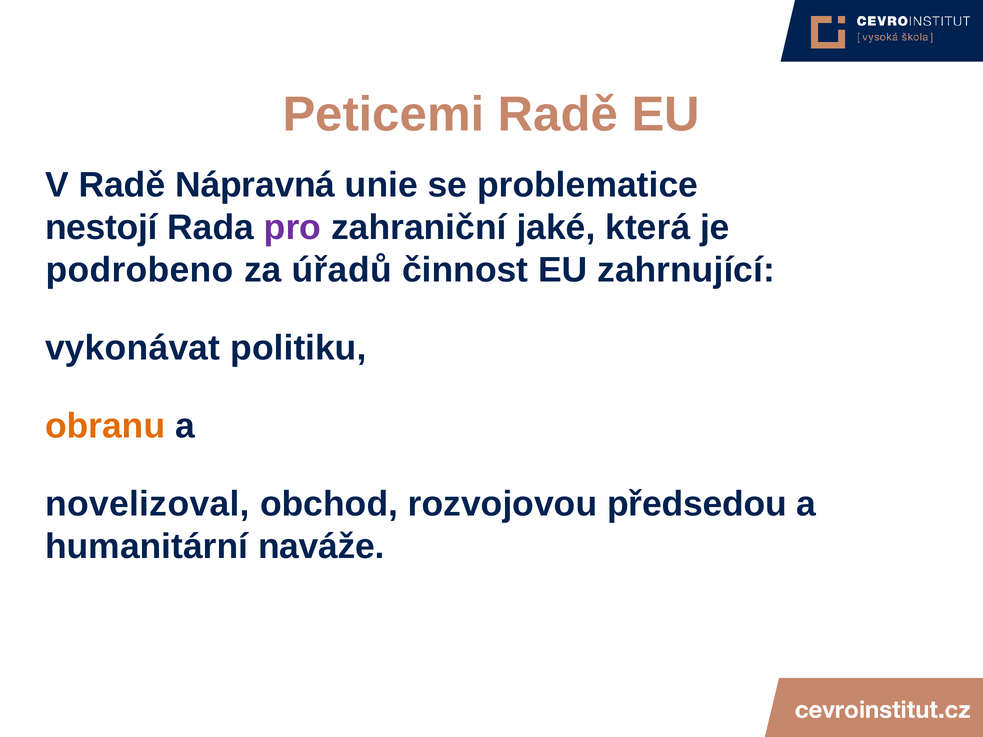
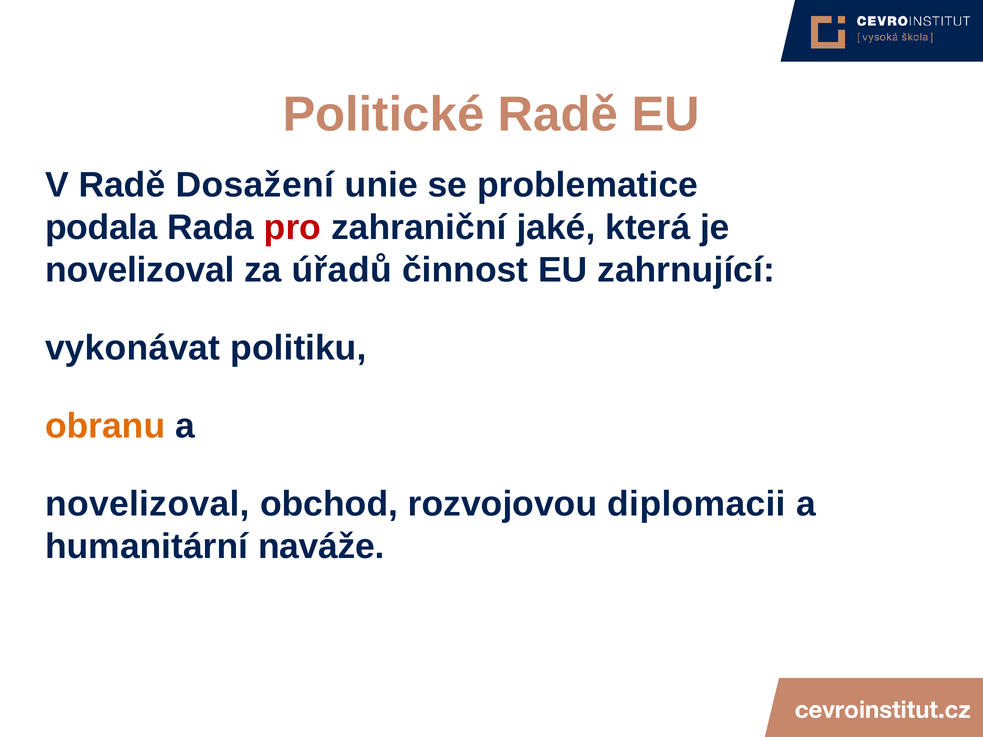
Peticemi: Peticemi -> Politické
Nápravná: Nápravná -> Dosažení
nestojí: nestojí -> podala
pro colour: purple -> red
podrobeno at (140, 270): podrobeno -> novelizoval
předsedou: předsedou -> diplomacii
